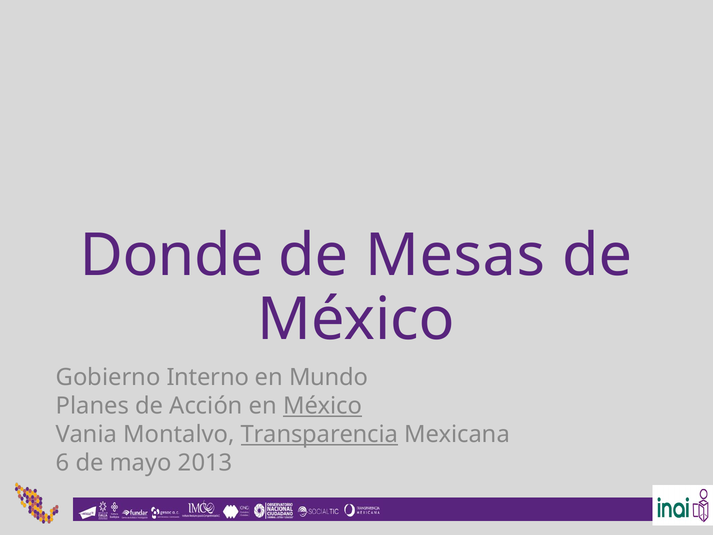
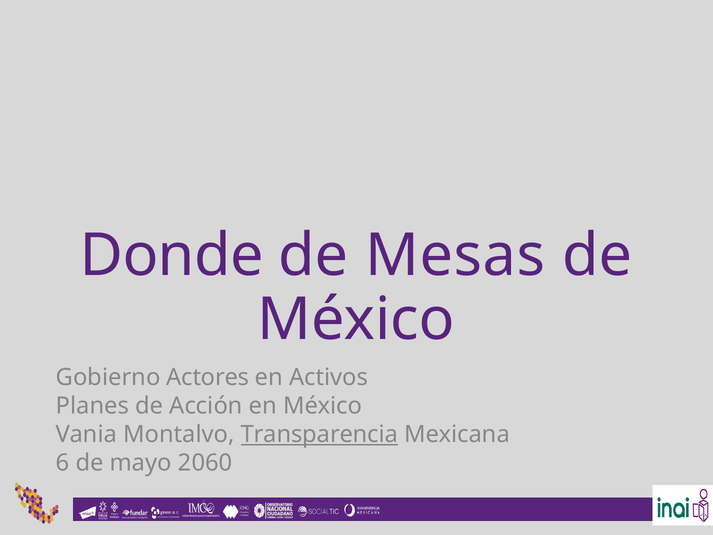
Interno: Interno -> Actores
Mundo: Mundo -> Activos
México at (323, 406) underline: present -> none
2013: 2013 -> 2060
